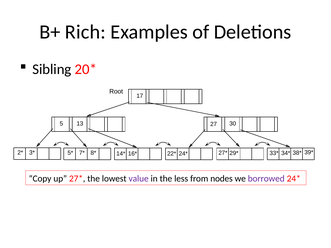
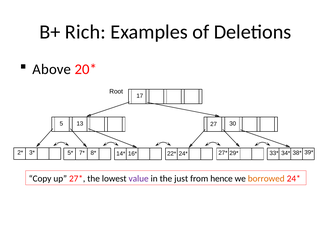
Sibling: Sibling -> Above
less: less -> just
nodes: nodes -> hence
borrowed colour: purple -> orange
